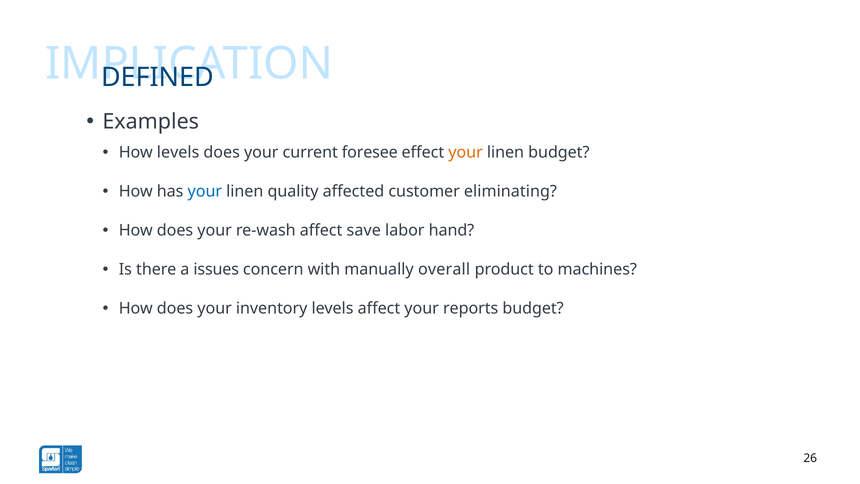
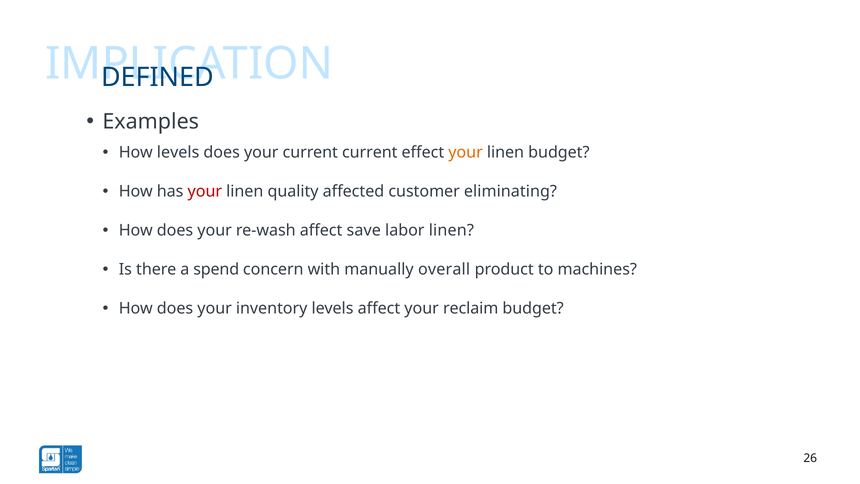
current foresee: foresee -> current
your at (205, 191) colour: blue -> red
labor hand: hand -> linen
issues: issues -> spend
reports: reports -> reclaim
